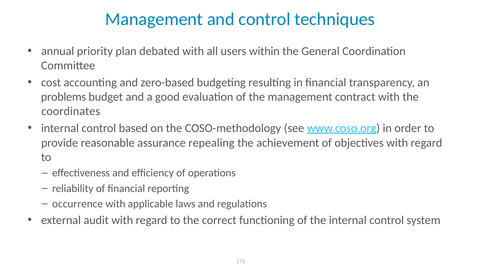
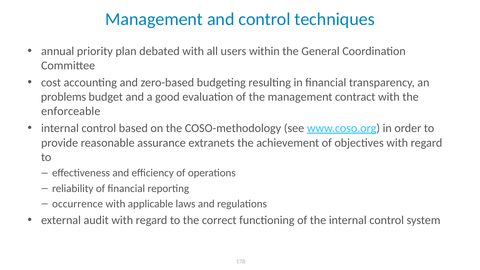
coordinates: coordinates -> enforceable
repealing: repealing -> extranets
